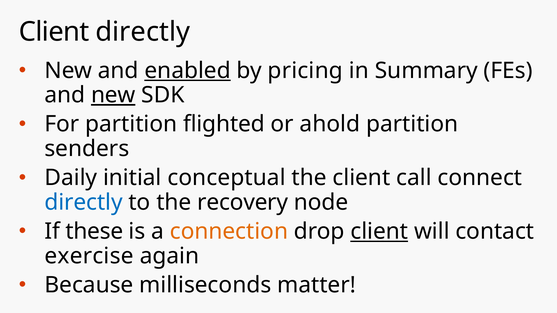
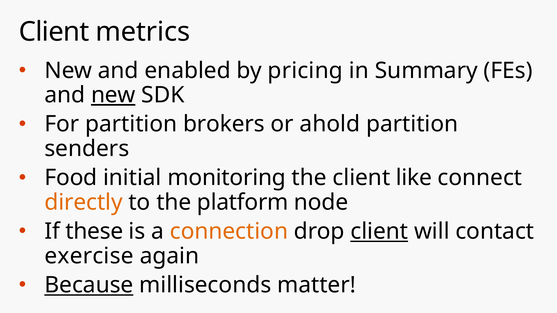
Client directly: directly -> metrics
enabled underline: present -> none
flighted: flighted -> brokers
Daily: Daily -> Food
conceptual: conceptual -> monitoring
call: call -> like
directly at (84, 203) colour: blue -> orange
recovery: recovery -> platform
Because underline: none -> present
